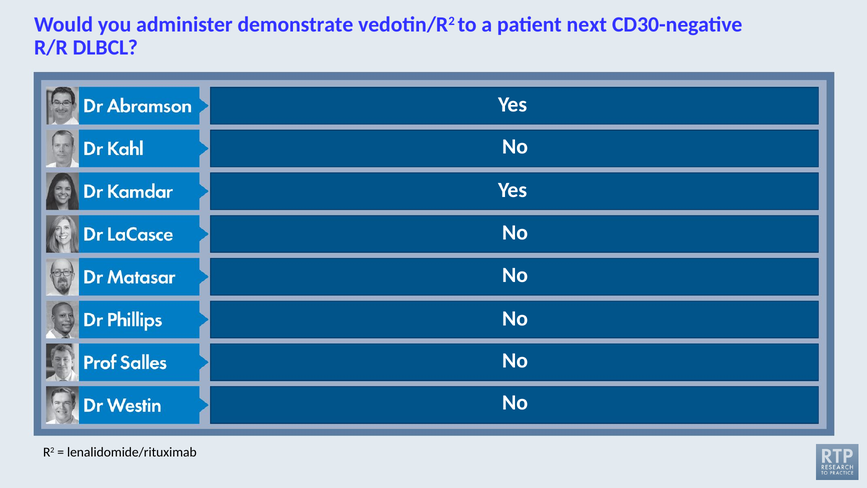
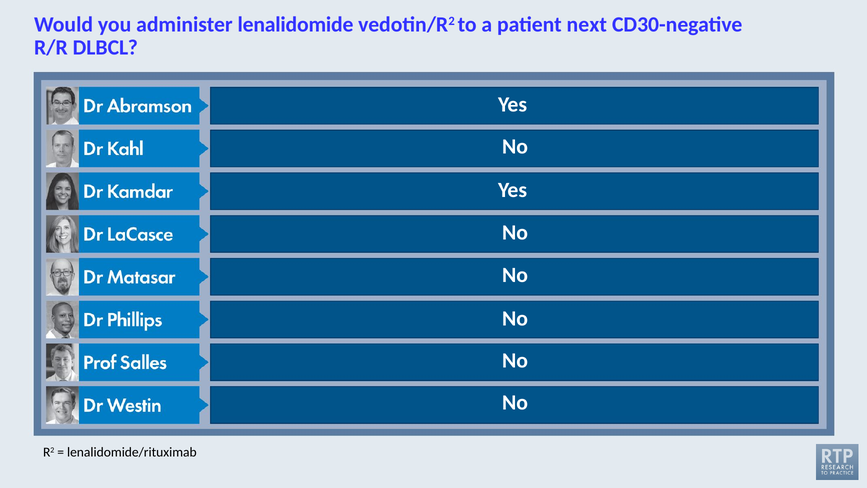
demonstrate: demonstrate -> lenalidomide
